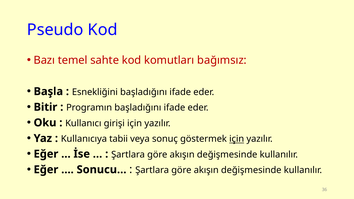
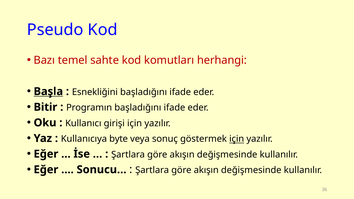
bağımsız: bağımsız -> herhangi
Başla underline: none -> present
tabii: tabii -> byte
